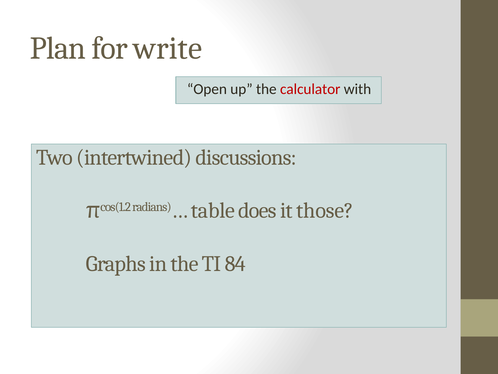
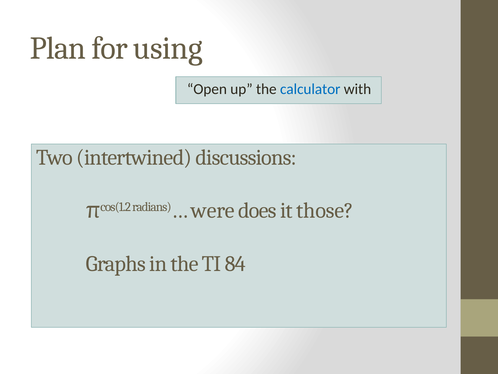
write: write -> using
calculator colour: red -> blue
table: table -> were
